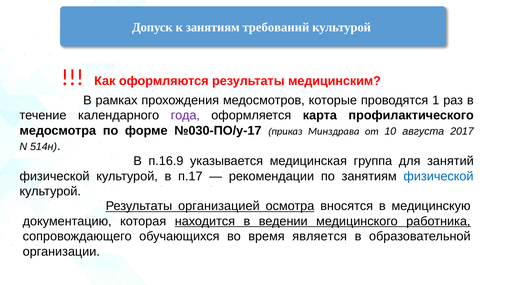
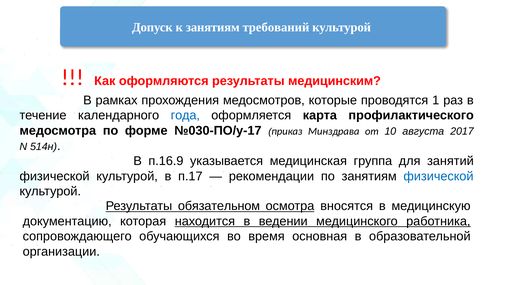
года colour: purple -> blue
организацией: организацией -> обязательном
является: является -> основная
